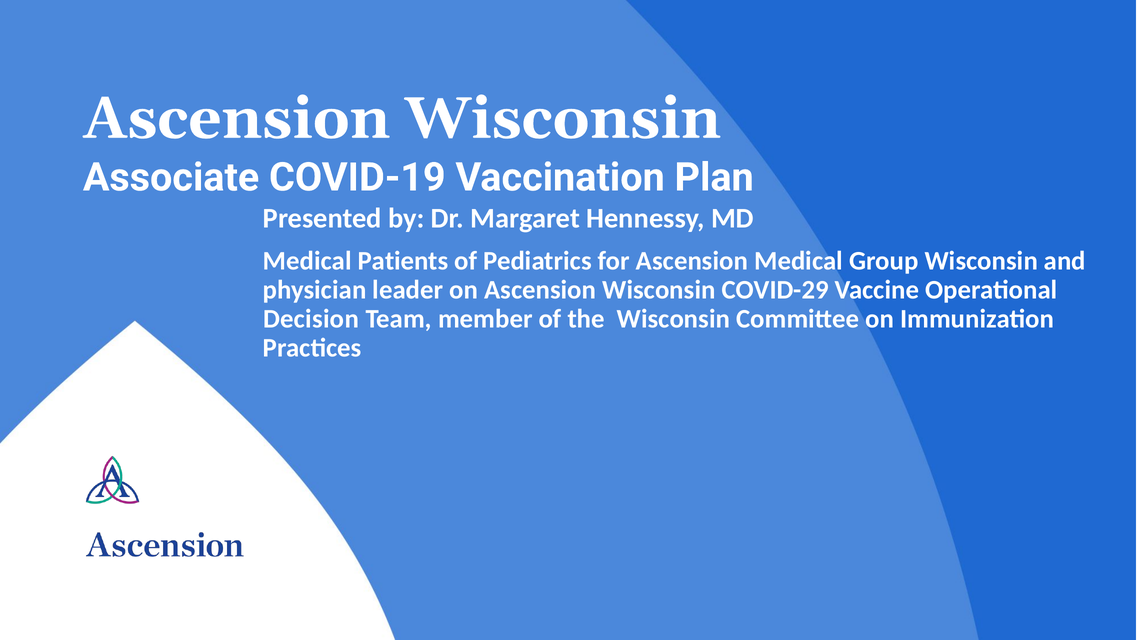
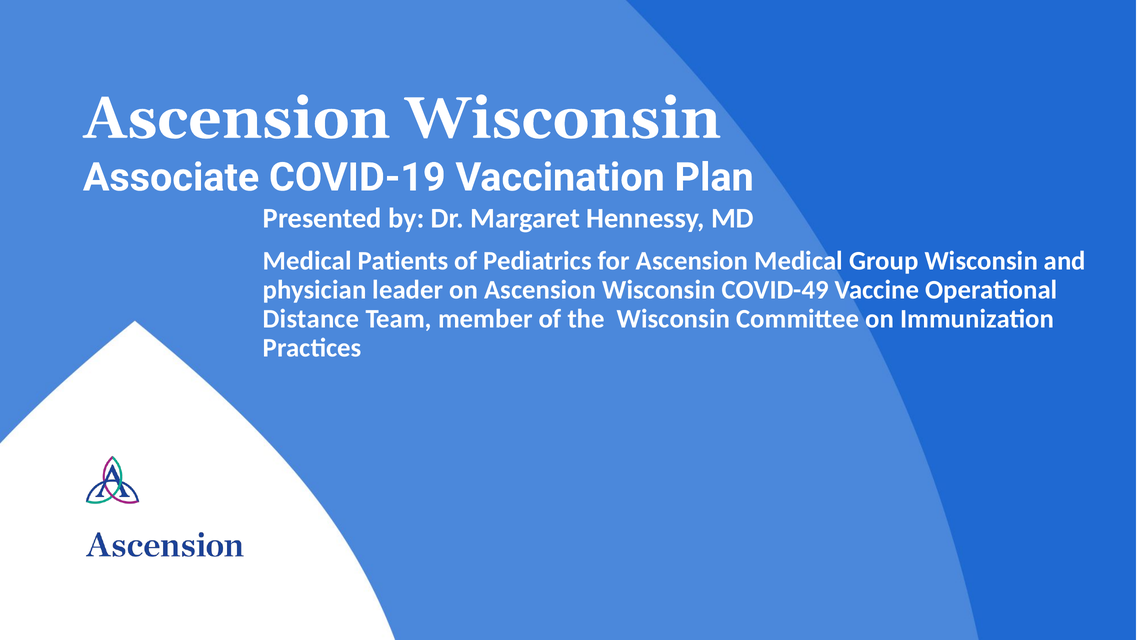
COVID-29: COVID-29 -> COVID-49
Decision: Decision -> Distance
